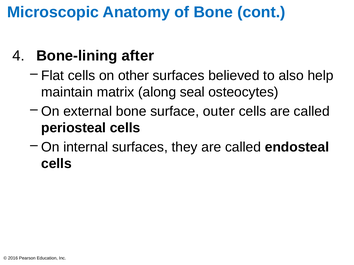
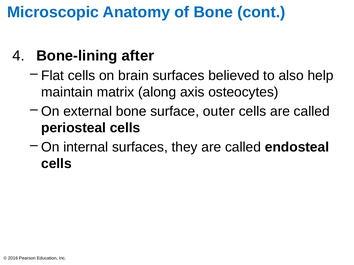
other: other -> brain
seal: seal -> axis
